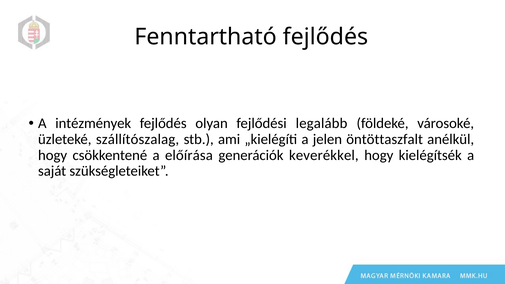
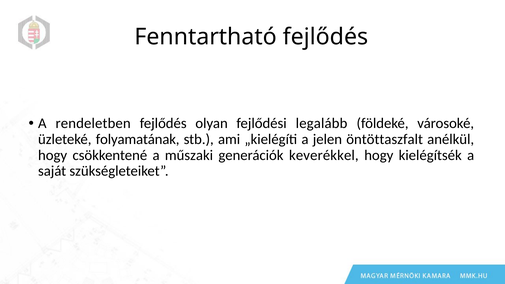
intézmények: intézmények -> rendeletben
szállítószalag: szállítószalag -> folyamatának
előírása: előírása -> műszaki
